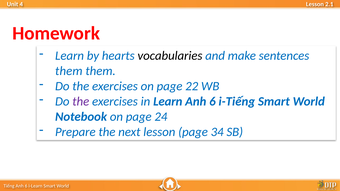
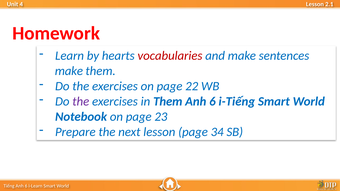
vocabularies colour: black -> red
them at (69, 71): them -> make
in Learn: Learn -> Them
24: 24 -> 23
